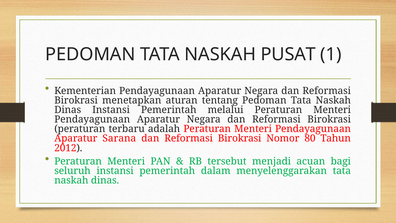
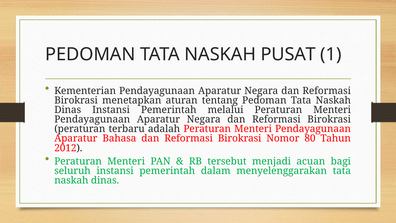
Sarana: Sarana -> Bahasa
